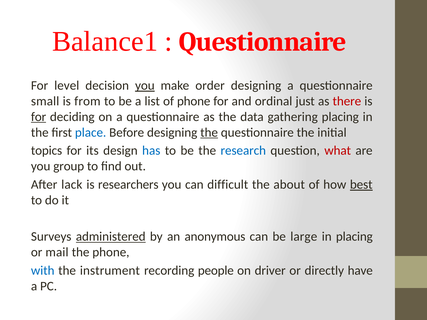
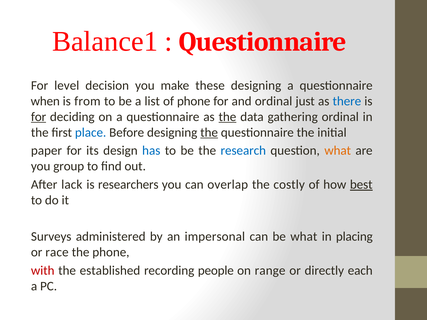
you at (145, 86) underline: present -> none
order: order -> these
small: small -> when
there colour: red -> blue
the at (227, 117) underline: none -> present
gathering placing: placing -> ordinal
topics: topics -> paper
what at (338, 151) colour: red -> orange
difficult: difficult -> overlap
about: about -> costly
administered underline: present -> none
anonymous: anonymous -> impersonal
be large: large -> what
mail: mail -> race
with colour: blue -> red
instrument: instrument -> established
driver: driver -> range
have: have -> each
